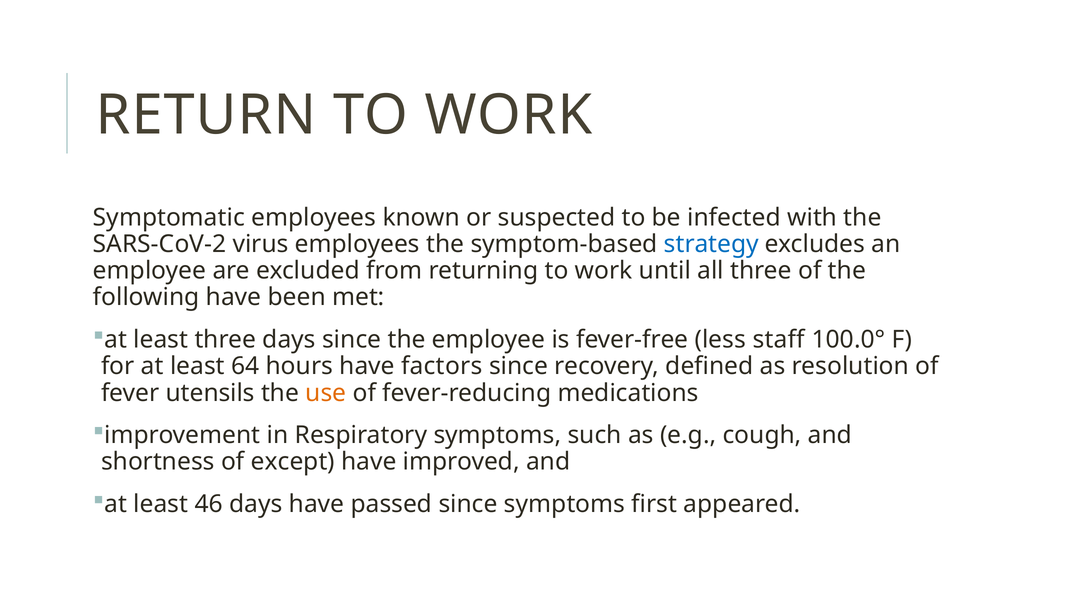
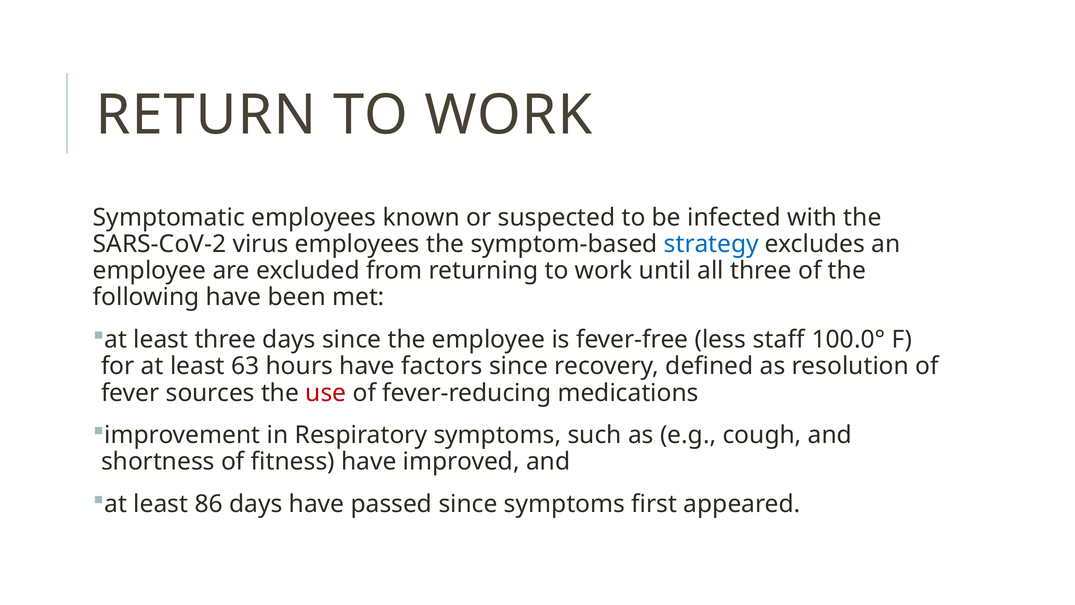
64: 64 -> 63
utensils: utensils -> sources
use colour: orange -> red
except: except -> fitness
46: 46 -> 86
